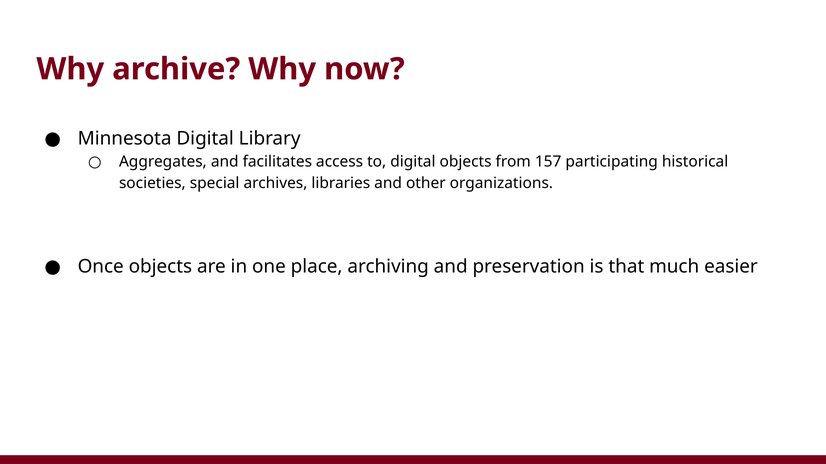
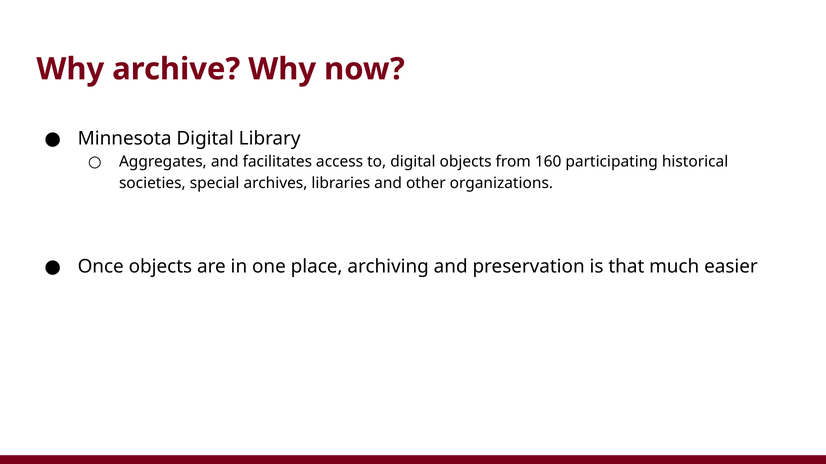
157: 157 -> 160
